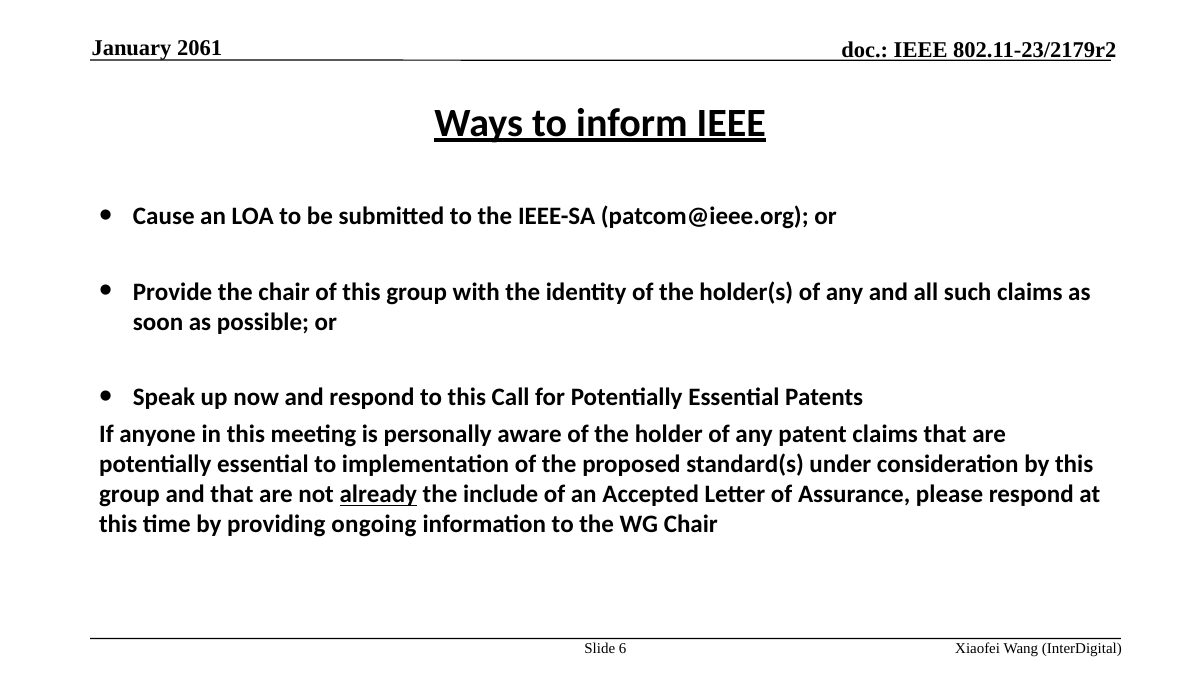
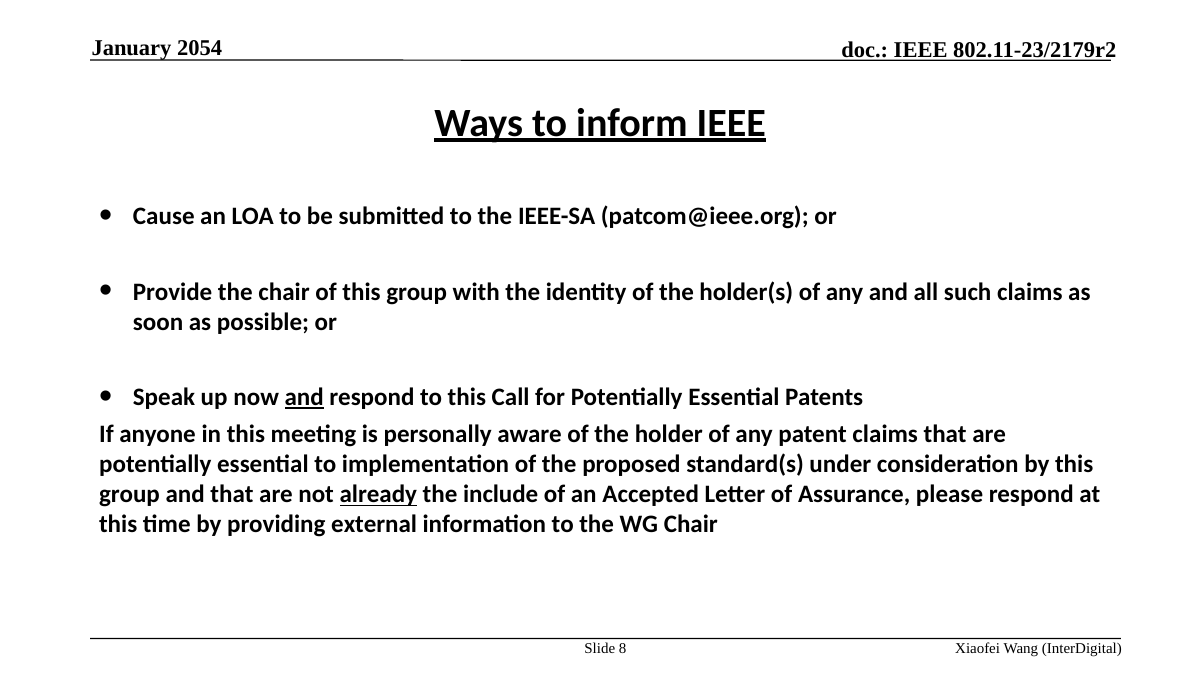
2061: 2061 -> 2054
and at (304, 397) underline: none -> present
ongoing: ongoing -> external
6: 6 -> 8
